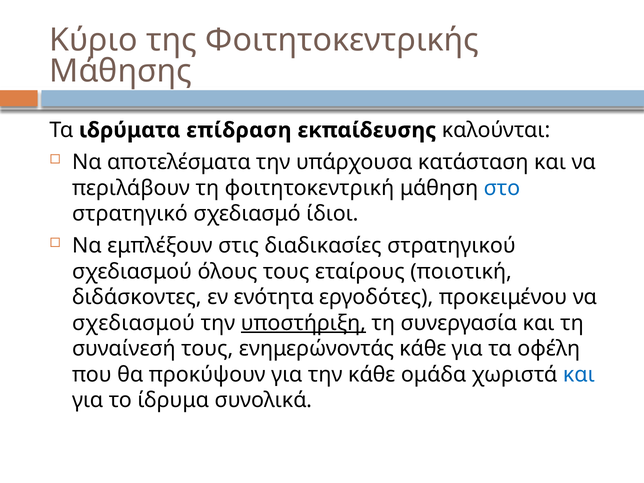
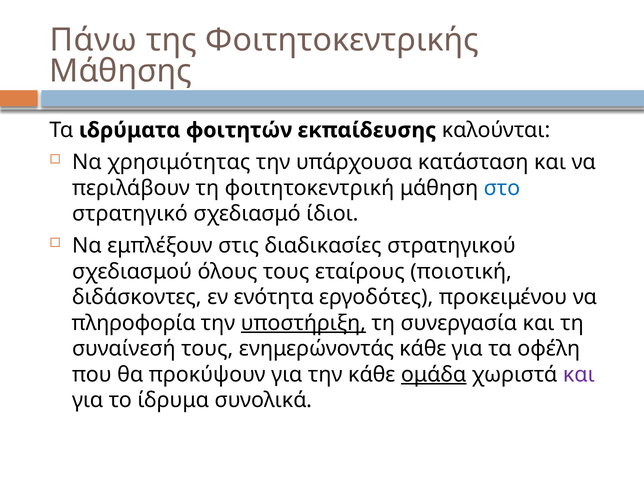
Κύριο: Κύριο -> Πάνω
επίδραση: επίδραση -> φοιτητών
αποτελέσματα: αποτελέσματα -> χρησιμότητας
σχεδιασμού at (133, 323): σχεδιασμού -> πληροφορία
ομάδα underline: none -> present
και at (579, 375) colour: blue -> purple
